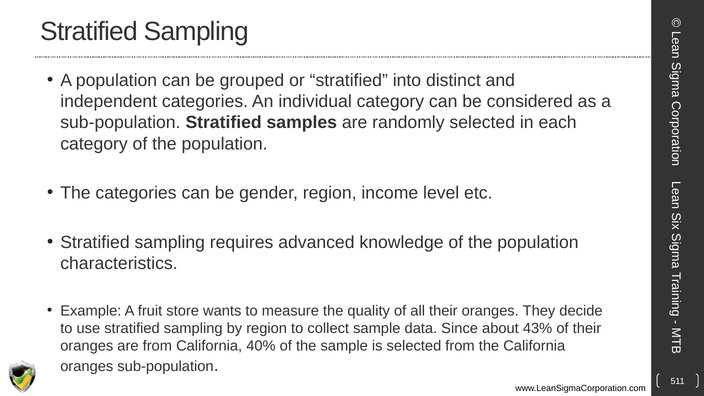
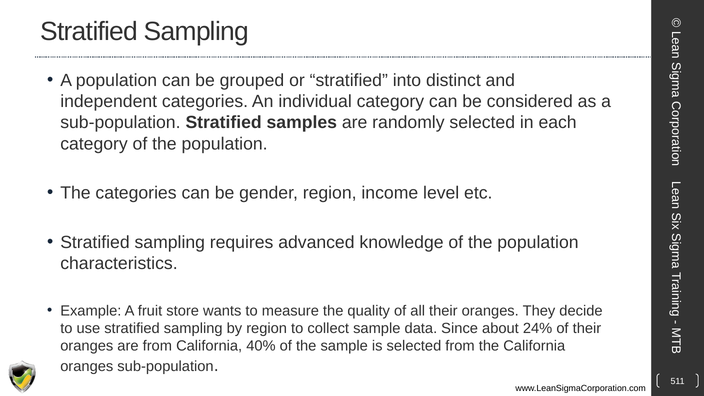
43%: 43% -> 24%
